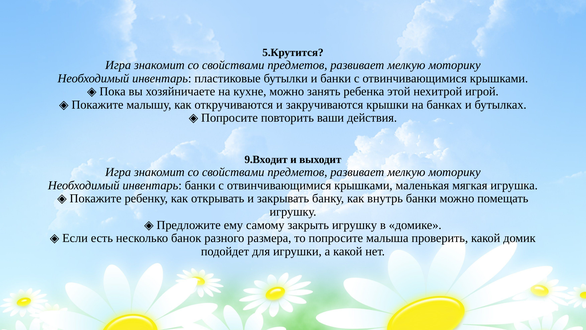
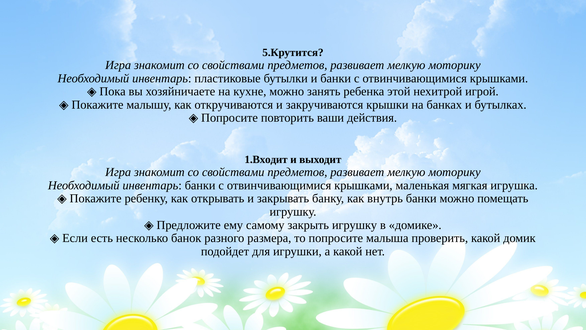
9.Входит: 9.Входит -> 1.Входит
